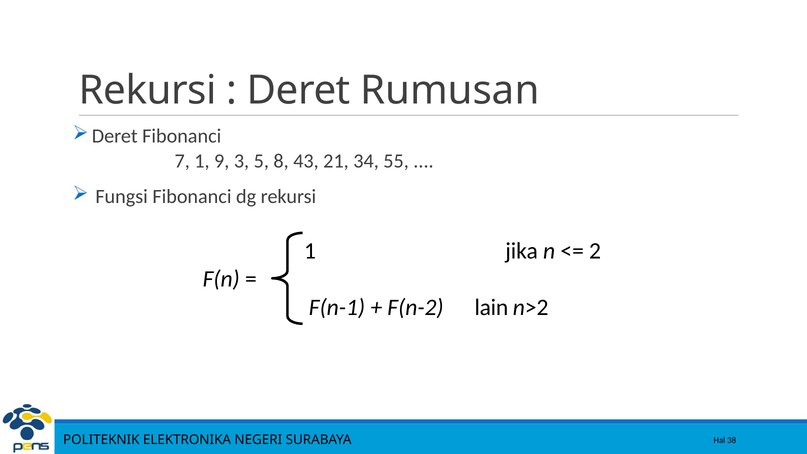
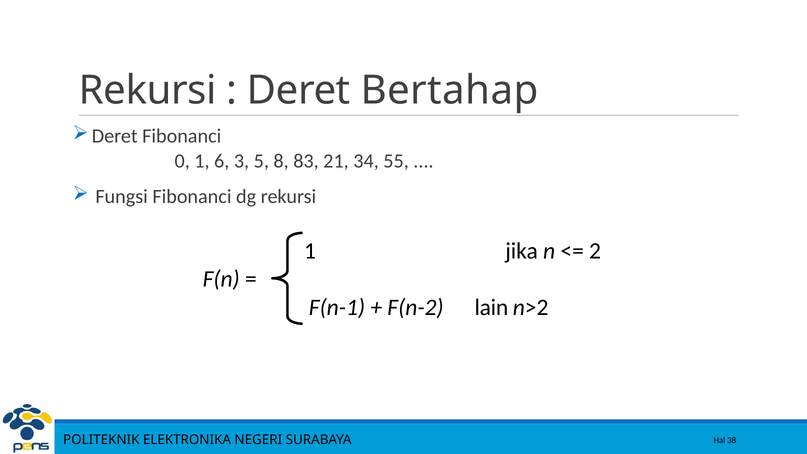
Rumusan: Rumusan -> Bertahap
7: 7 -> 0
9: 9 -> 6
43: 43 -> 83
